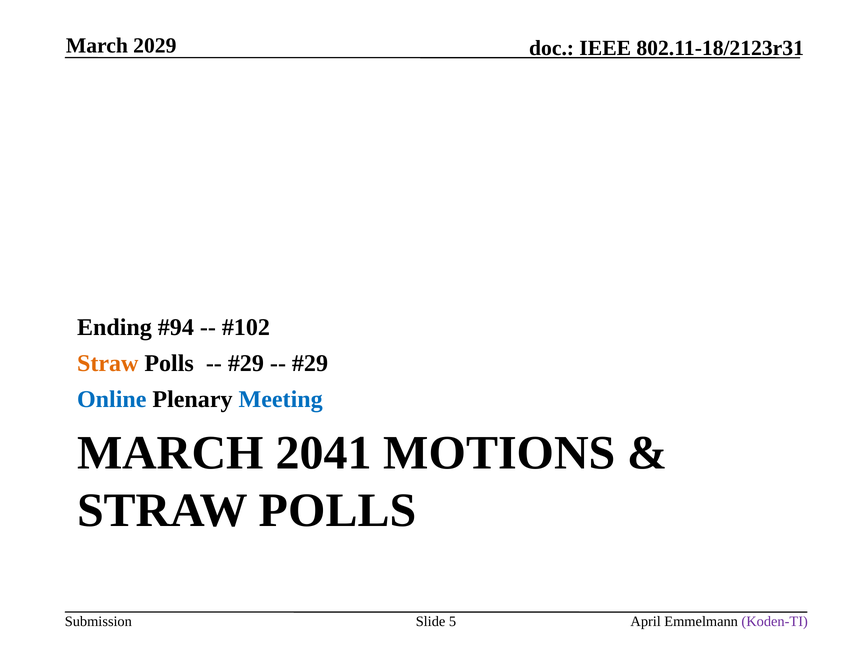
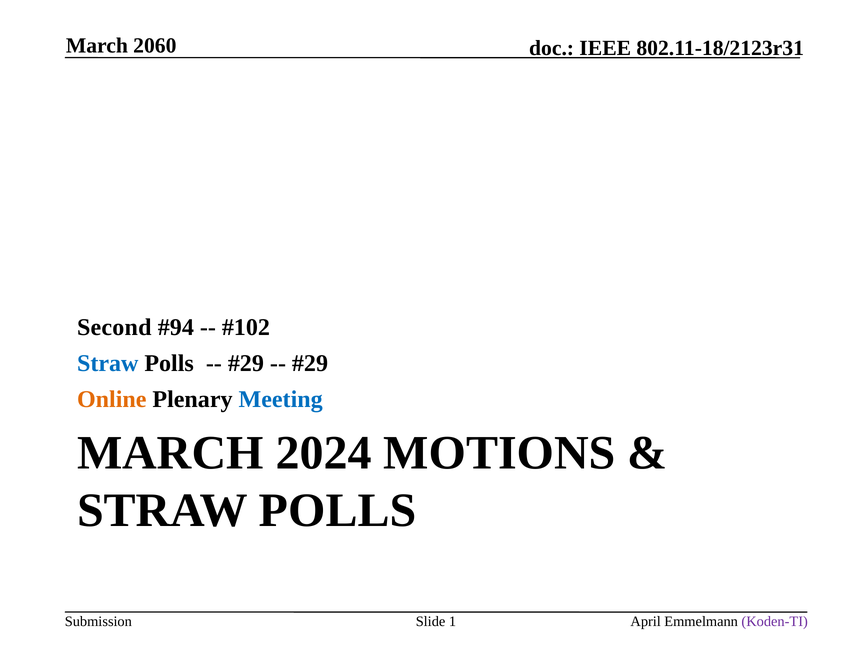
2029: 2029 -> 2060
Ending: Ending -> Second
Straw at (108, 364) colour: orange -> blue
Online colour: blue -> orange
2041: 2041 -> 2024
5: 5 -> 1
